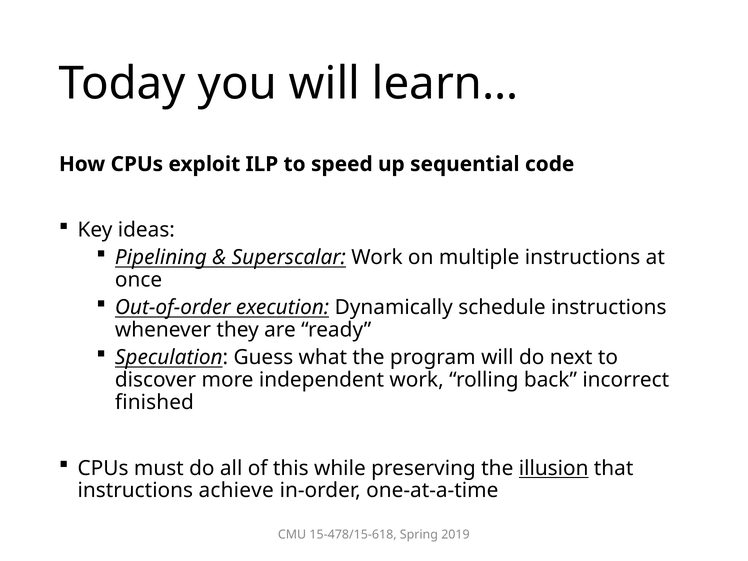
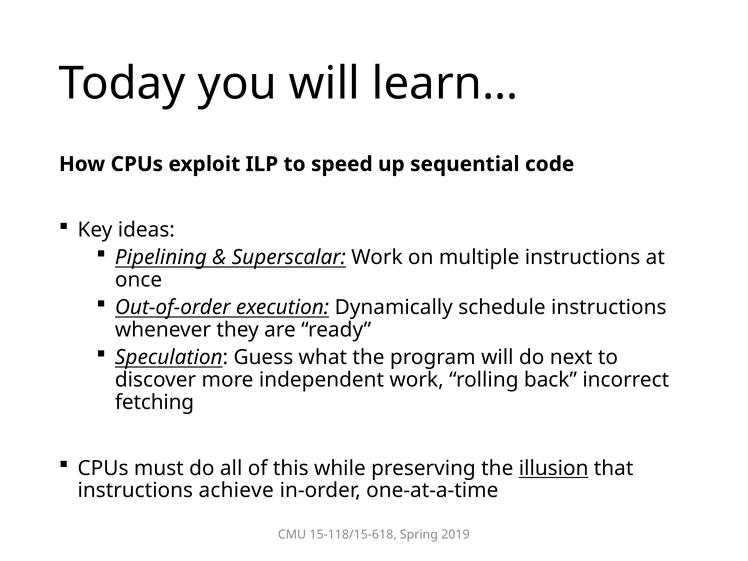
finished: finished -> fetching
15-478/15-618: 15-478/15-618 -> 15-118/15-618
